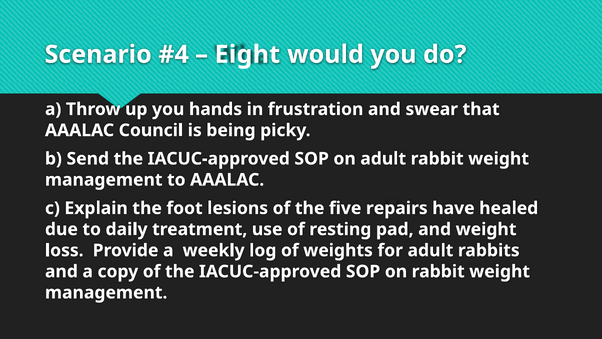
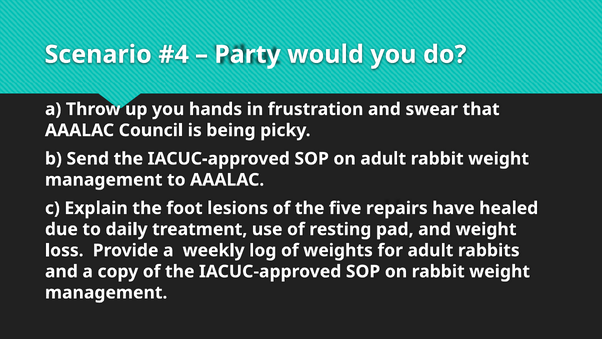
Eight: Eight -> Party
